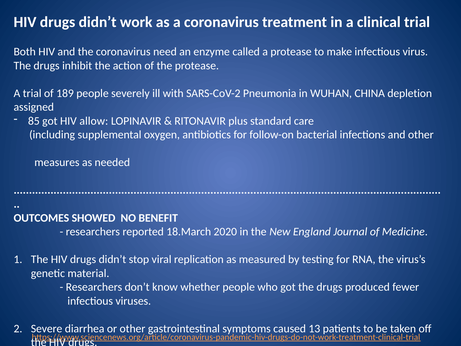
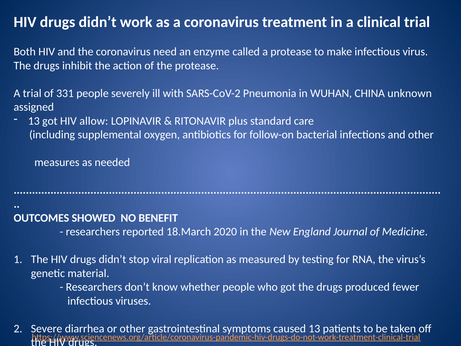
189: 189 -> 331
depletion: depletion -> unknown
85 at (34, 121): 85 -> 13
